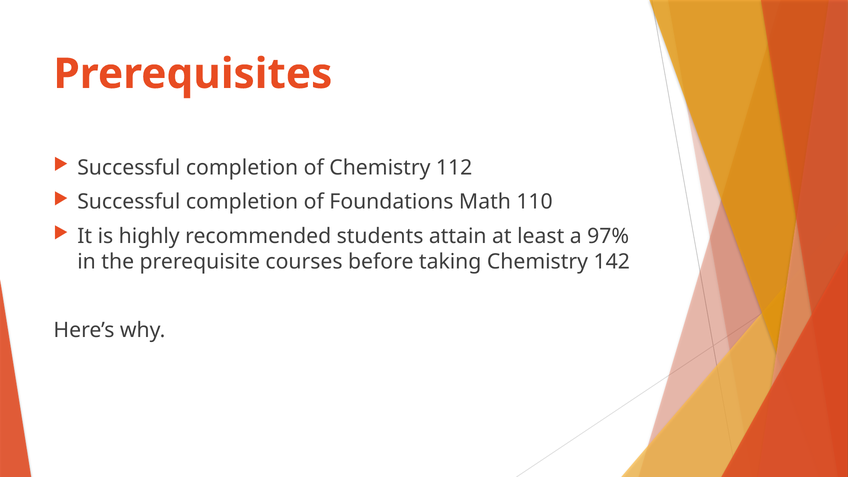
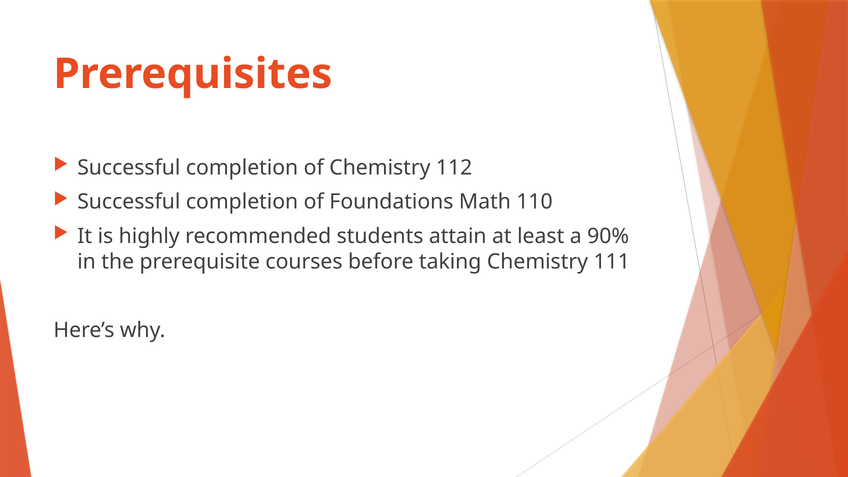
97%: 97% -> 90%
142: 142 -> 111
